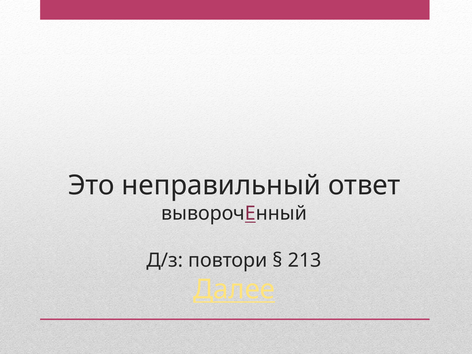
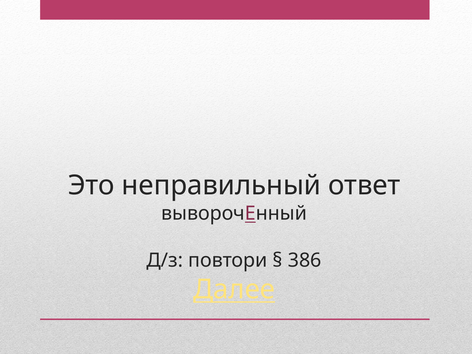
213: 213 -> 386
